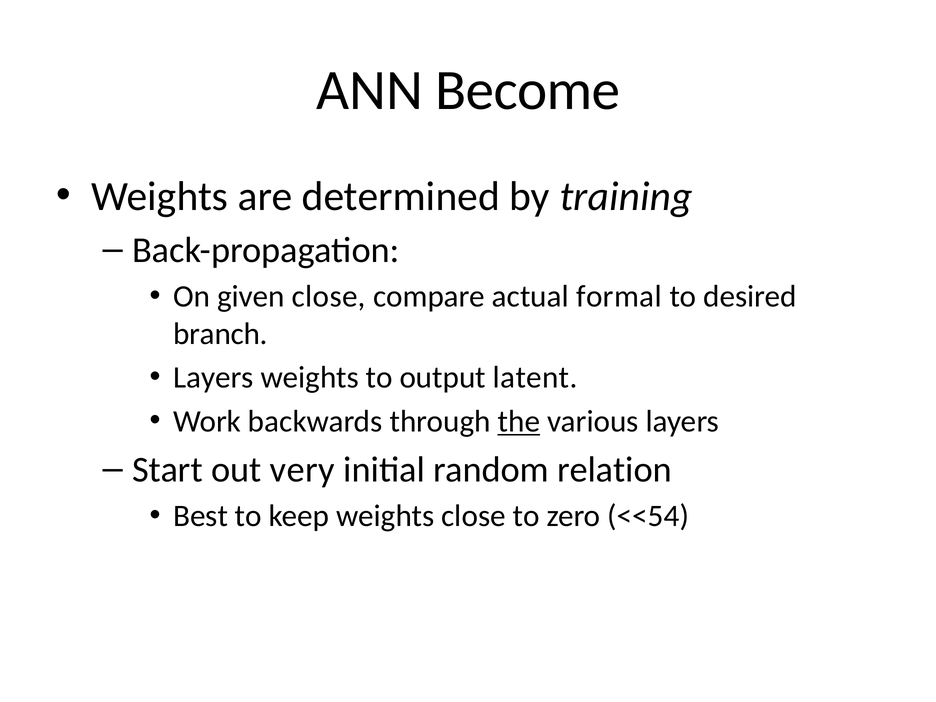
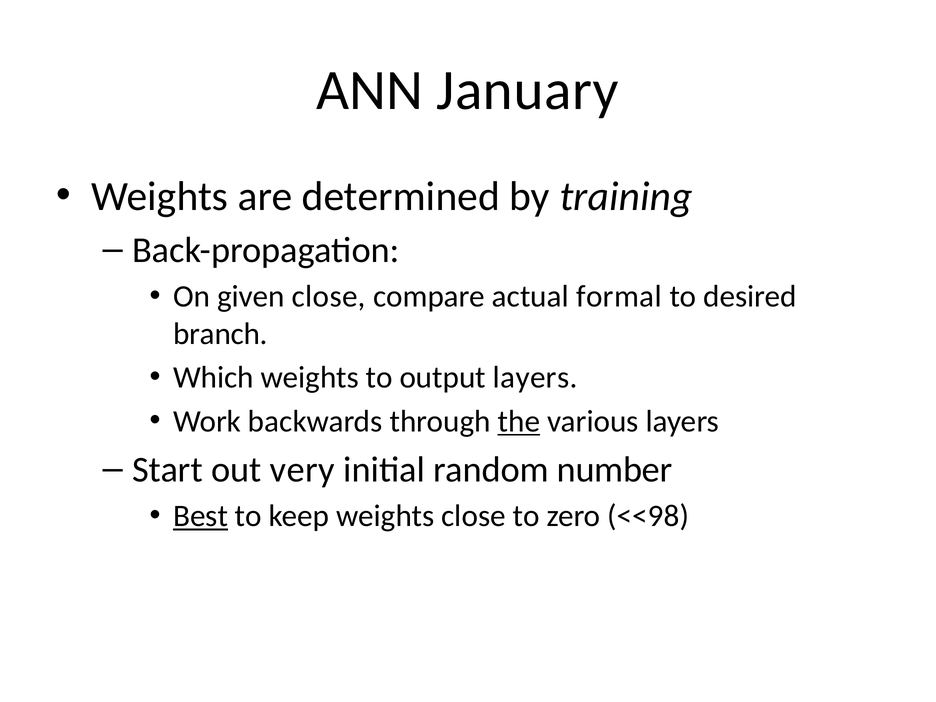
Become: Become -> January
Layers at (213, 378): Layers -> Which
output latent: latent -> layers
relation: relation -> number
Best underline: none -> present
<<54: <<54 -> <<98
